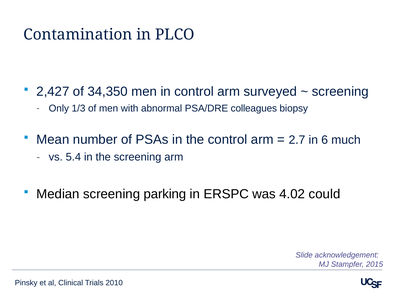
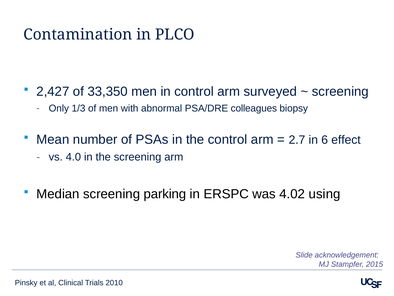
34,350: 34,350 -> 33,350
much: much -> effect
5.4: 5.4 -> 4.0
could: could -> using
